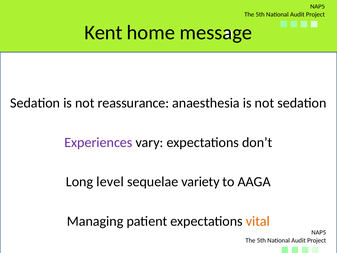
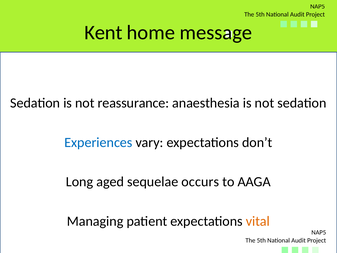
Experiences colour: purple -> blue
level: level -> aged
variety: variety -> occurs
